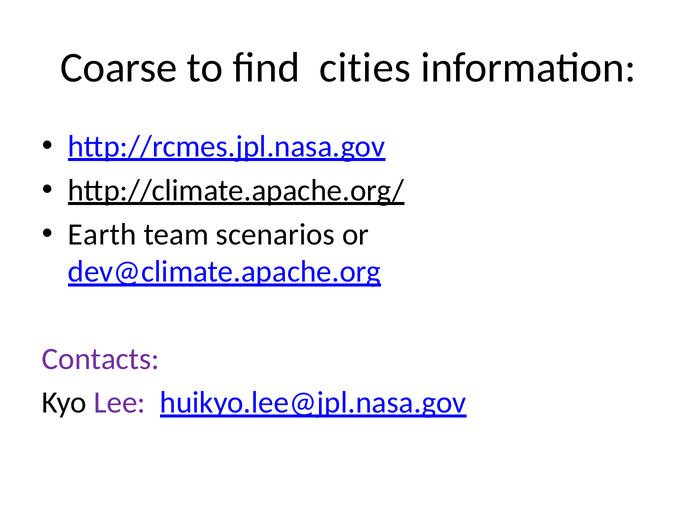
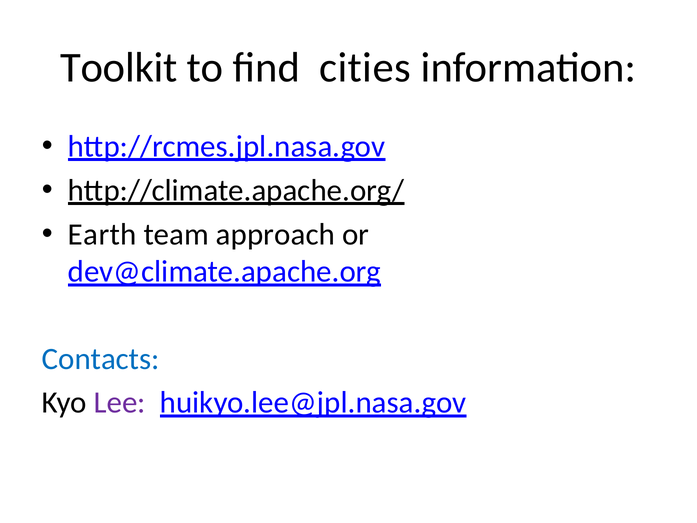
Coarse: Coarse -> Toolkit
scenarios: scenarios -> approach
Contacts colour: purple -> blue
